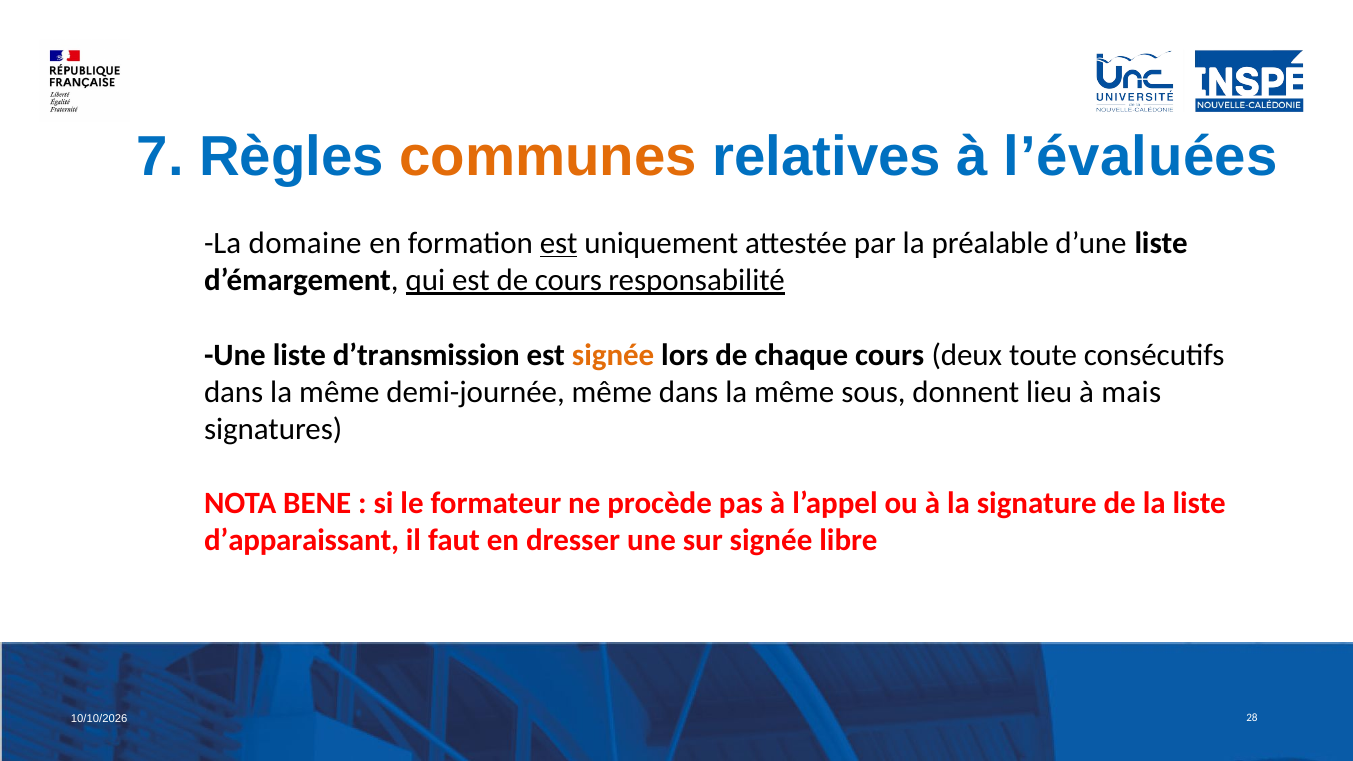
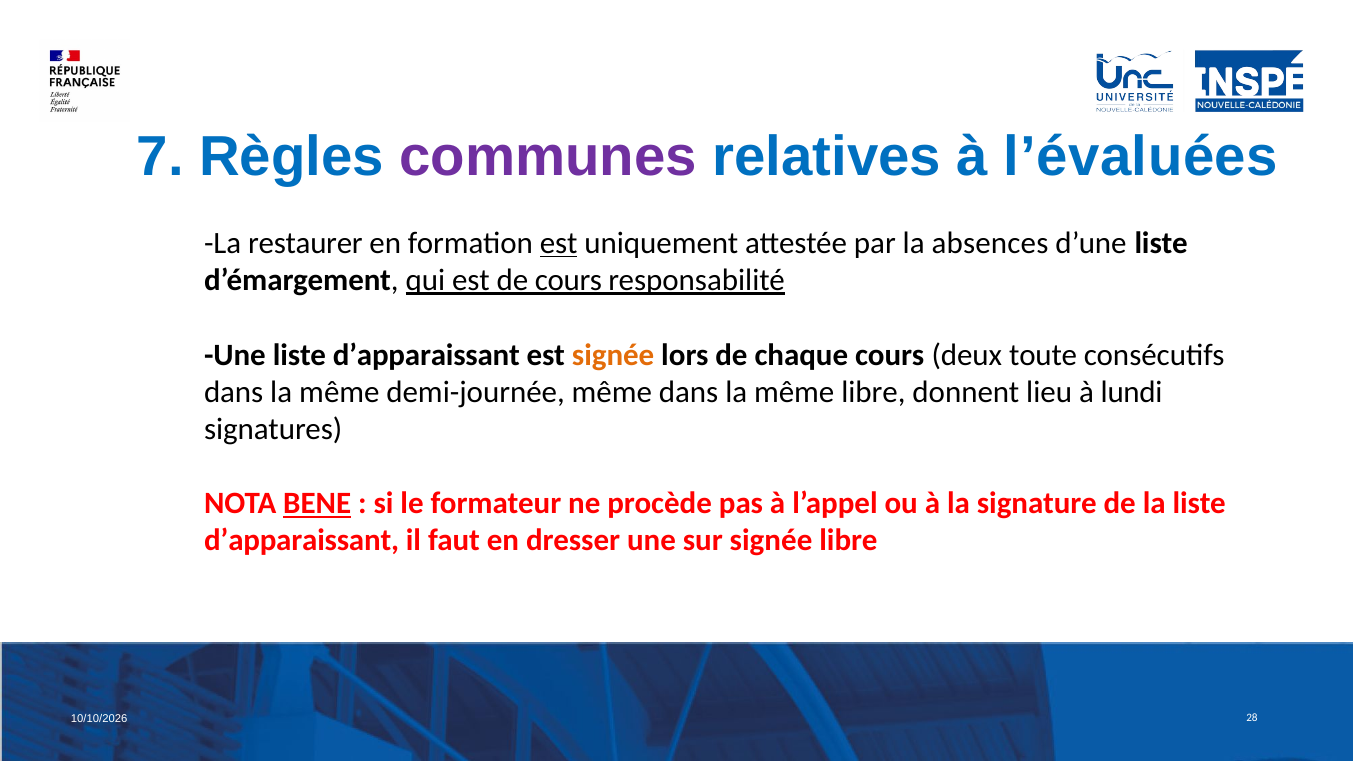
communes colour: orange -> purple
domaine: domaine -> restaurer
préalable: préalable -> absences
Une liste d’transmission: d’transmission -> d’apparaissant
même sous: sous -> libre
mais: mais -> lundi
BENE underline: none -> present
